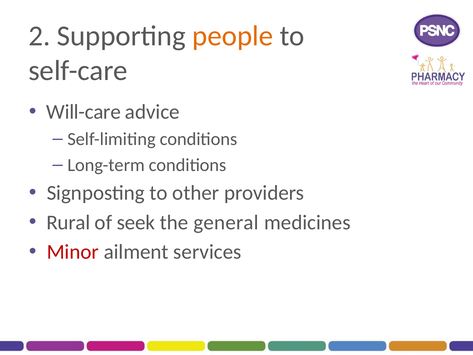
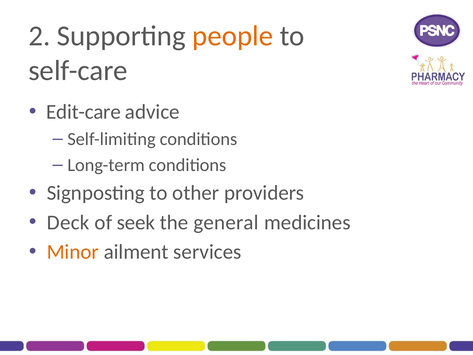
Will-care: Will-care -> Edit-care
Rural: Rural -> Deck
Minor colour: red -> orange
